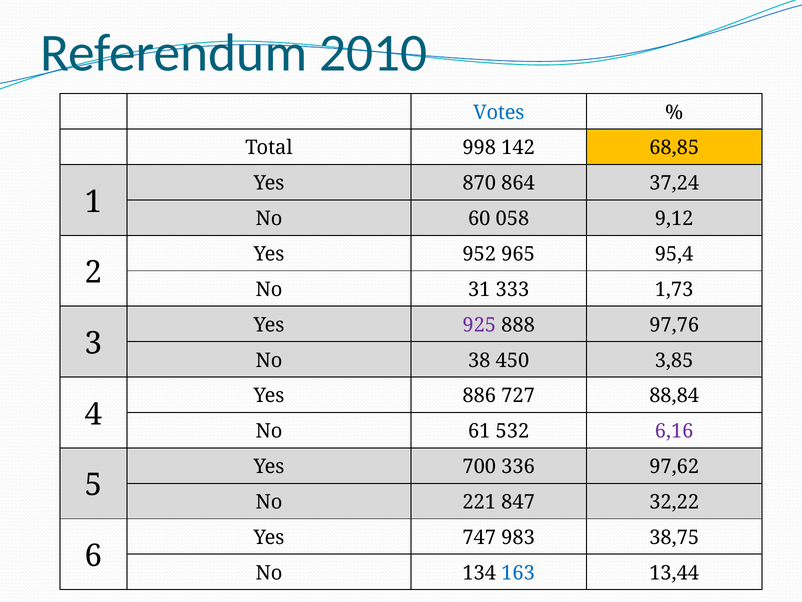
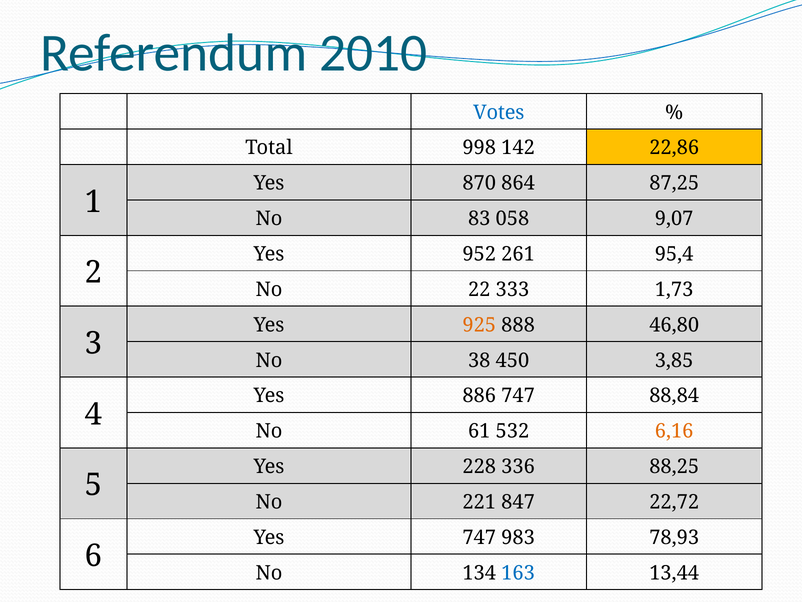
68,85: 68,85 -> 22,86
37,24: 37,24 -> 87,25
60: 60 -> 83
9,12: 9,12 -> 9,07
965: 965 -> 261
31: 31 -> 22
925 colour: purple -> orange
97,76: 97,76 -> 46,80
886 727: 727 -> 747
6,16 colour: purple -> orange
700: 700 -> 228
97,62: 97,62 -> 88,25
32,22: 32,22 -> 22,72
38,75: 38,75 -> 78,93
